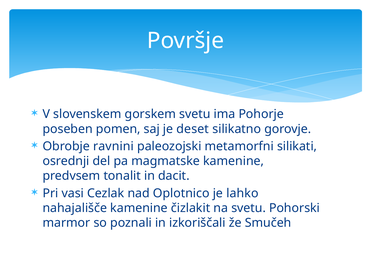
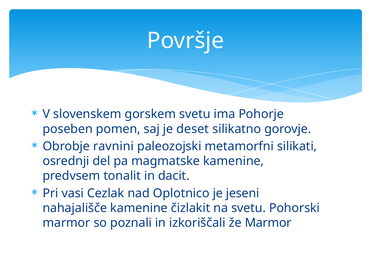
lahko: lahko -> jeseni
že Smučeh: Smučeh -> Marmor
